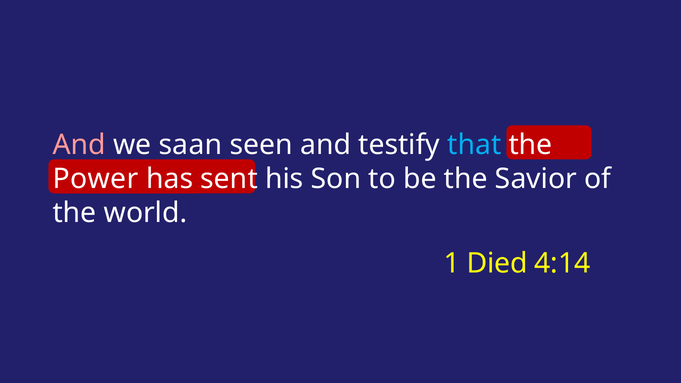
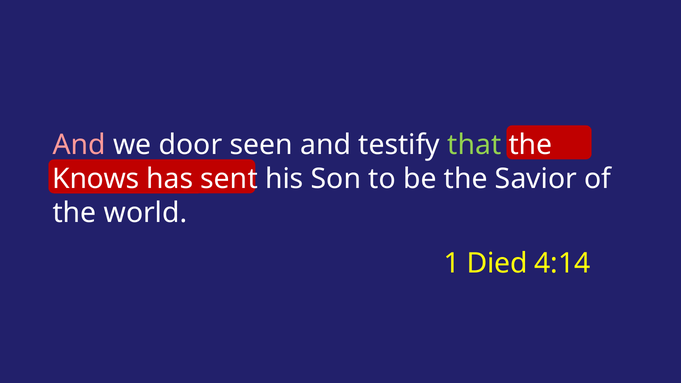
saan: saan -> door
that colour: light blue -> light green
Power: Power -> Knows
